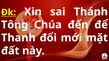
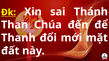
Tông: Tông -> Than
